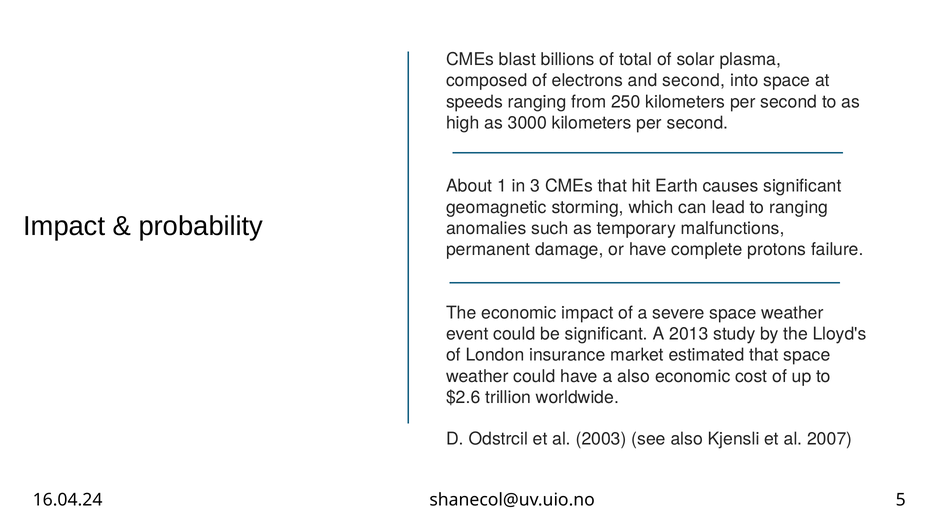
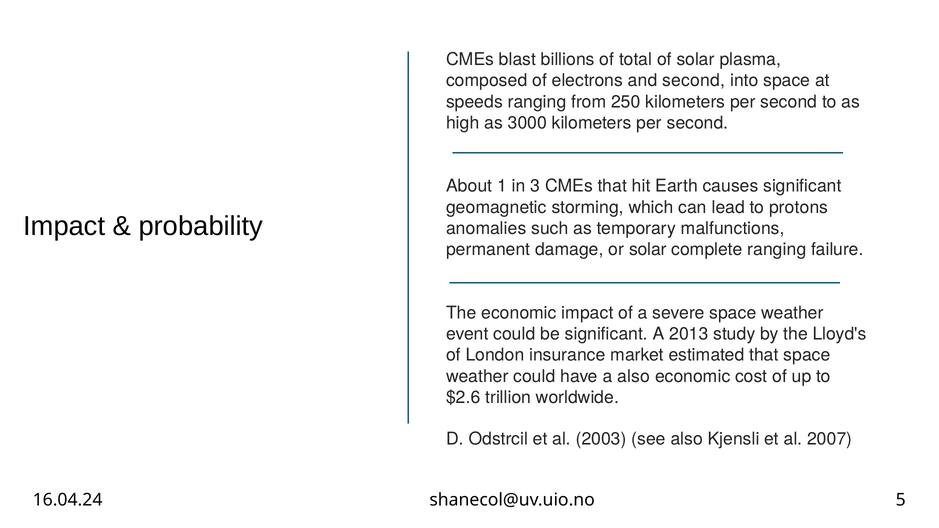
to ranging: ranging -> protons
or have: have -> solar
complete protons: protons -> ranging
